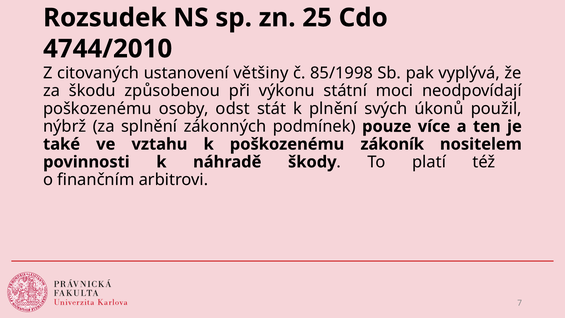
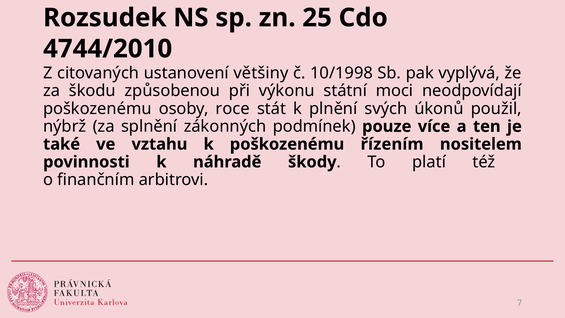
85/1998: 85/1998 -> 10/1998
odst: odst -> roce
zákoník: zákoník -> řízením
